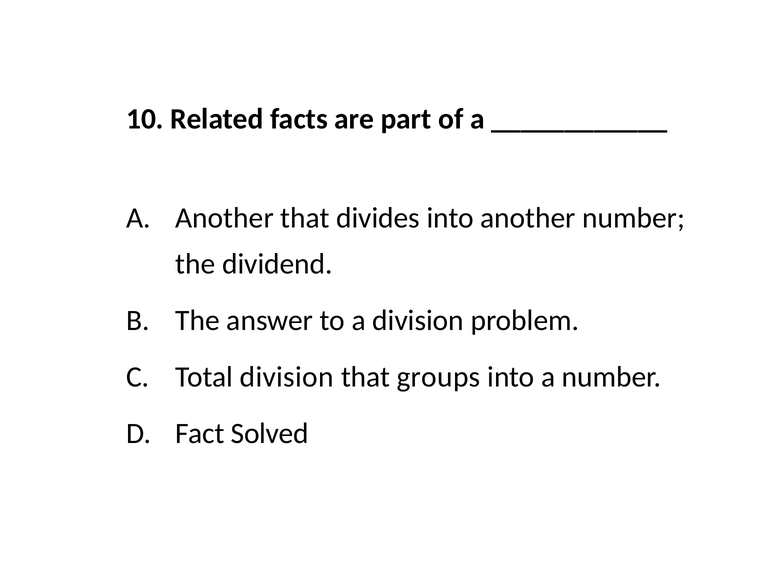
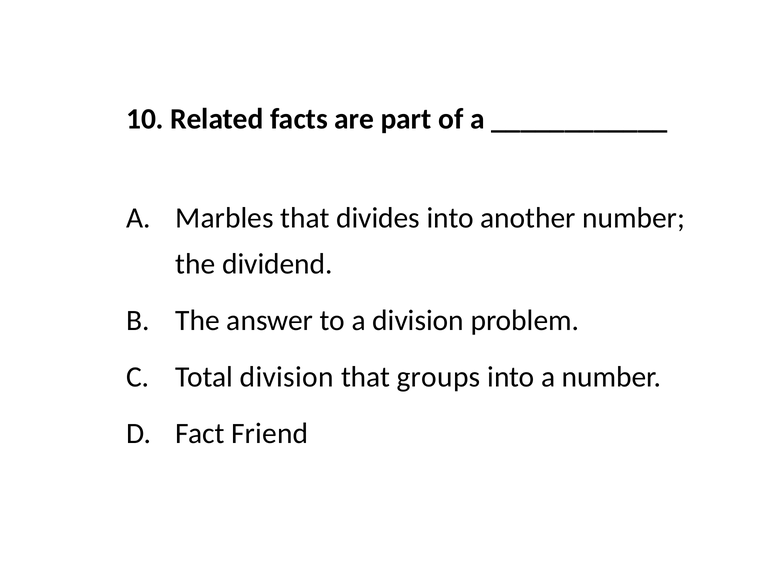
A Another: Another -> Marbles
Solved: Solved -> Friend
